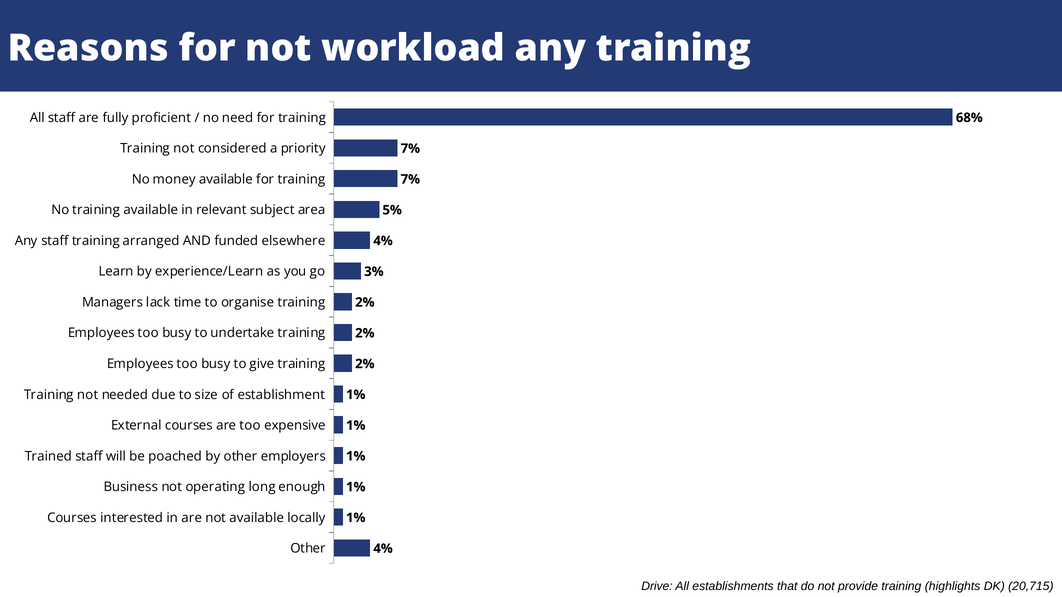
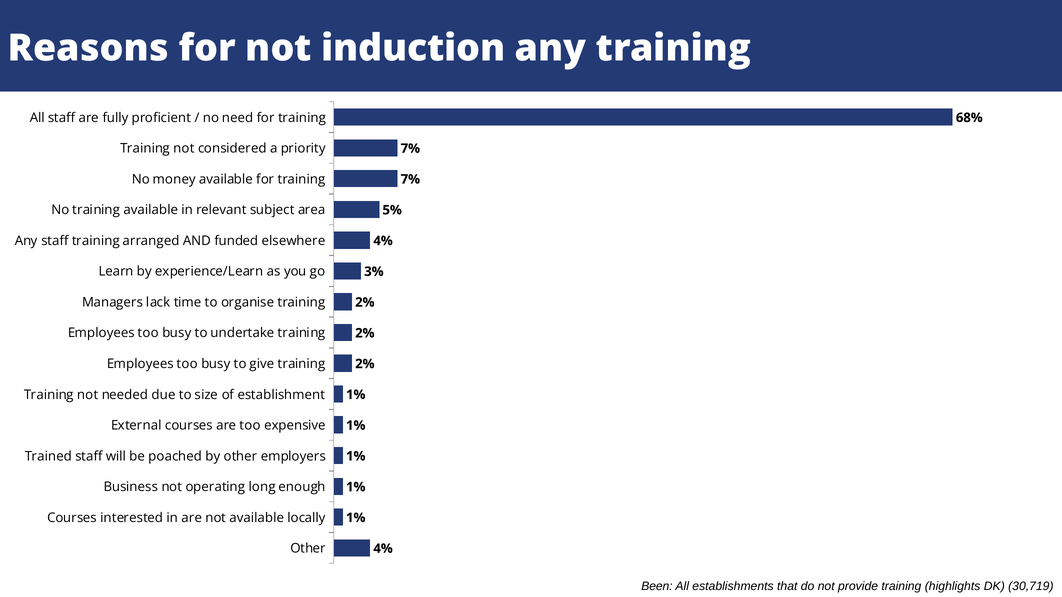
workload: workload -> induction
Drive: Drive -> Been
20,715: 20,715 -> 30,719
